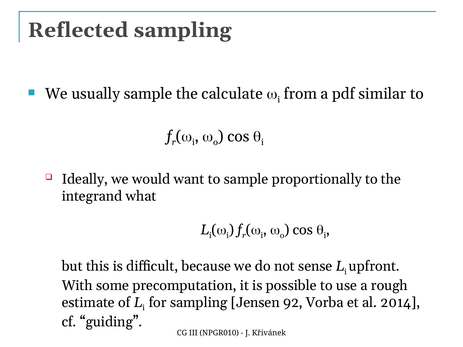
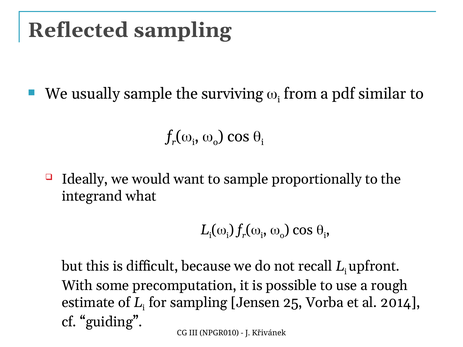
calculate: calculate -> surviving
sense: sense -> recall
92: 92 -> 25
